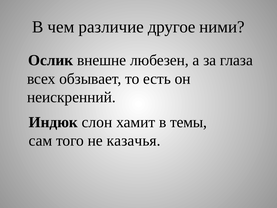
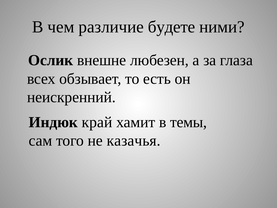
другое: другое -> будете
слон: слон -> край
